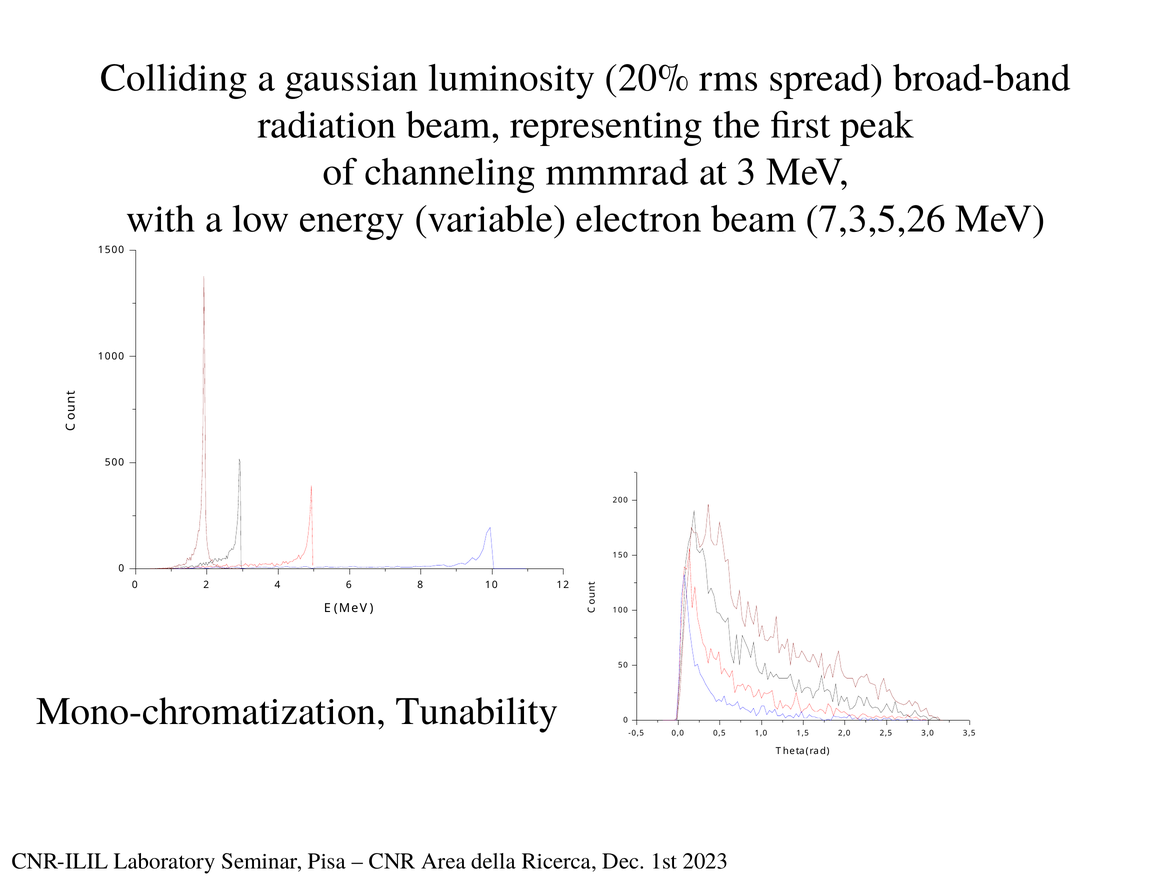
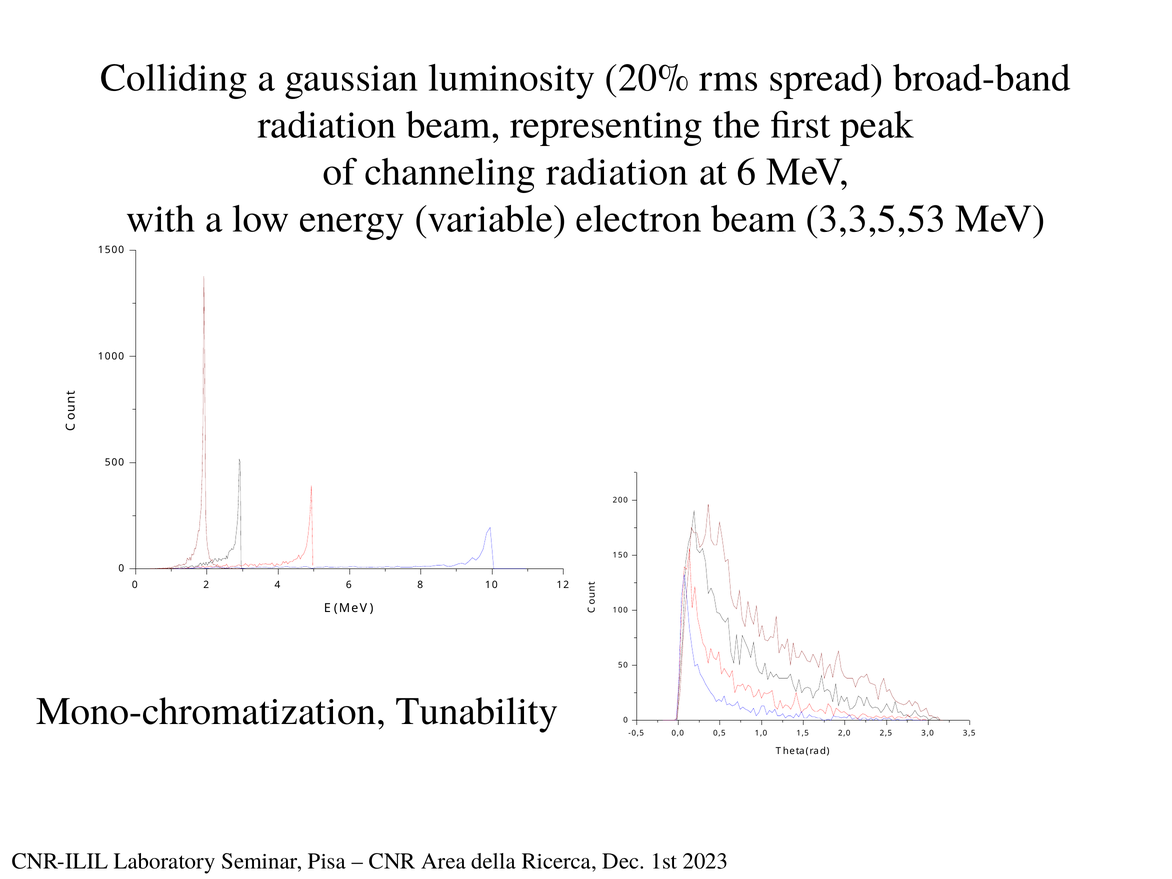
channeling mmmrad: mmmrad -> radiation
at 3: 3 -> 6
7,3,5,26: 7,3,5,26 -> 3,3,5,53
